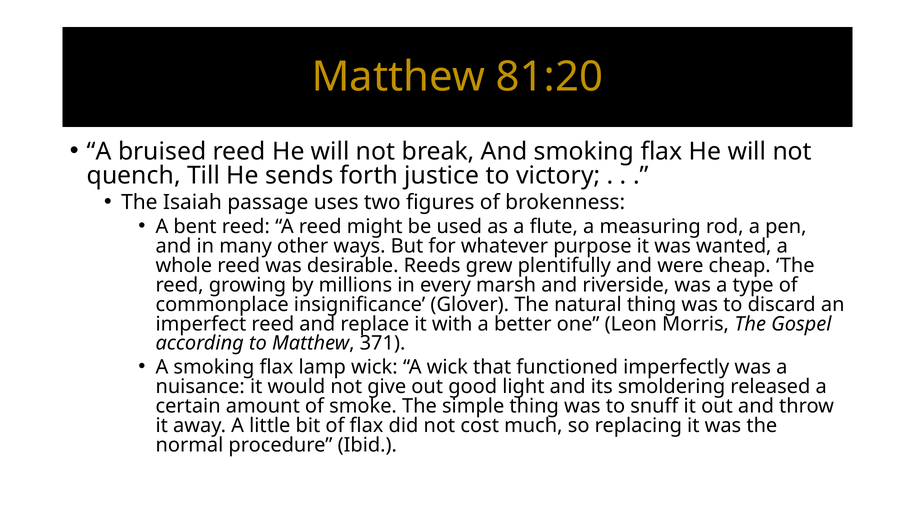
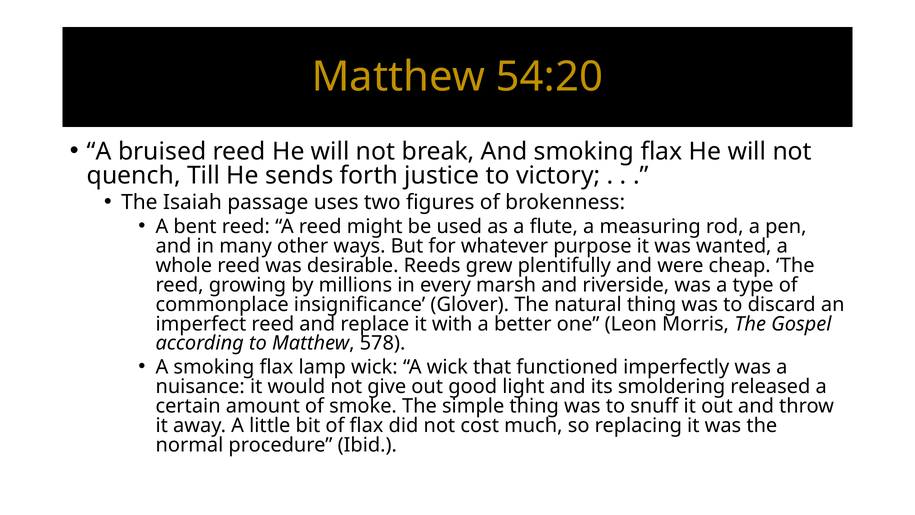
81:20: 81:20 -> 54:20
371: 371 -> 578
